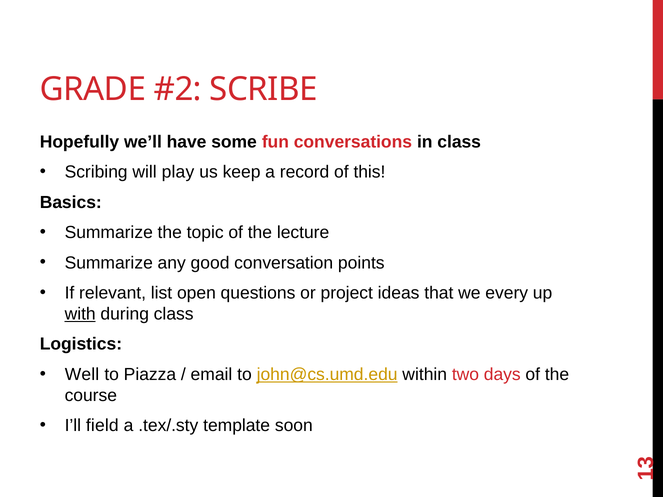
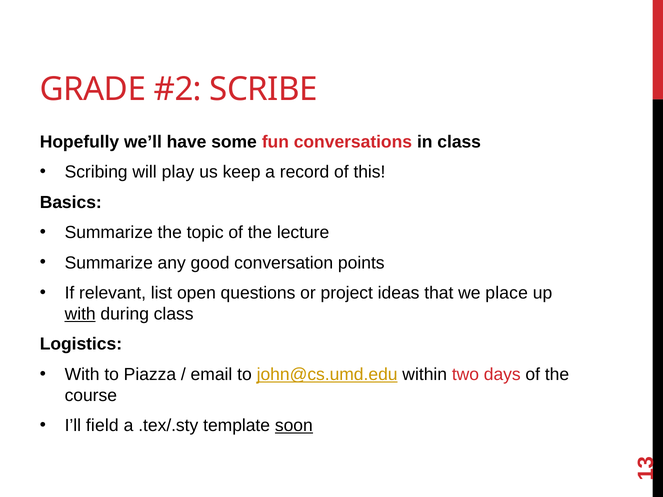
every: every -> place
Well at (82, 374): Well -> With
soon underline: none -> present
